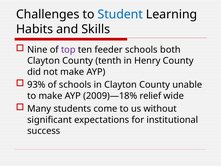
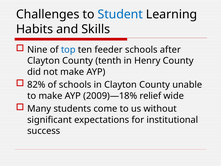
top colour: purple -> blue
both: both -> after
93%: 93% -> 82%
